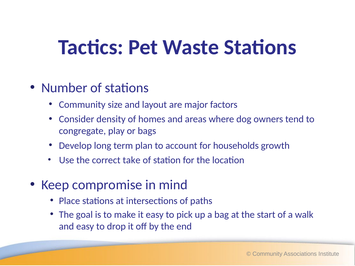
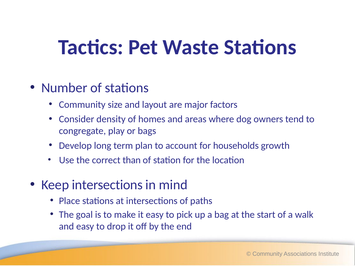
take: take -> than
Keep compromise: compromise -> intersections
